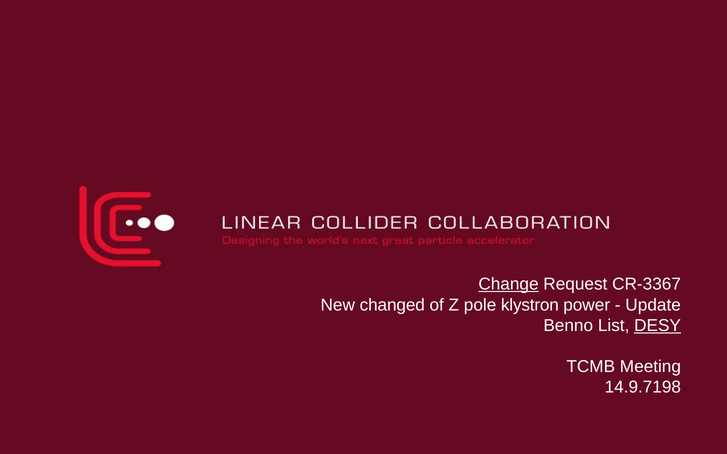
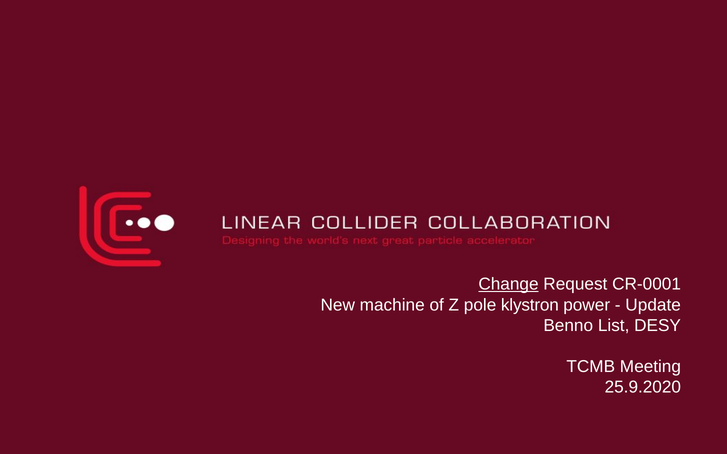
CR-3367: CR-3367 -> CR-0001
changed: changed -> machine
DESY underline: present -> none
14.9.7198: 14.9.7198 -> 25.9.2020
